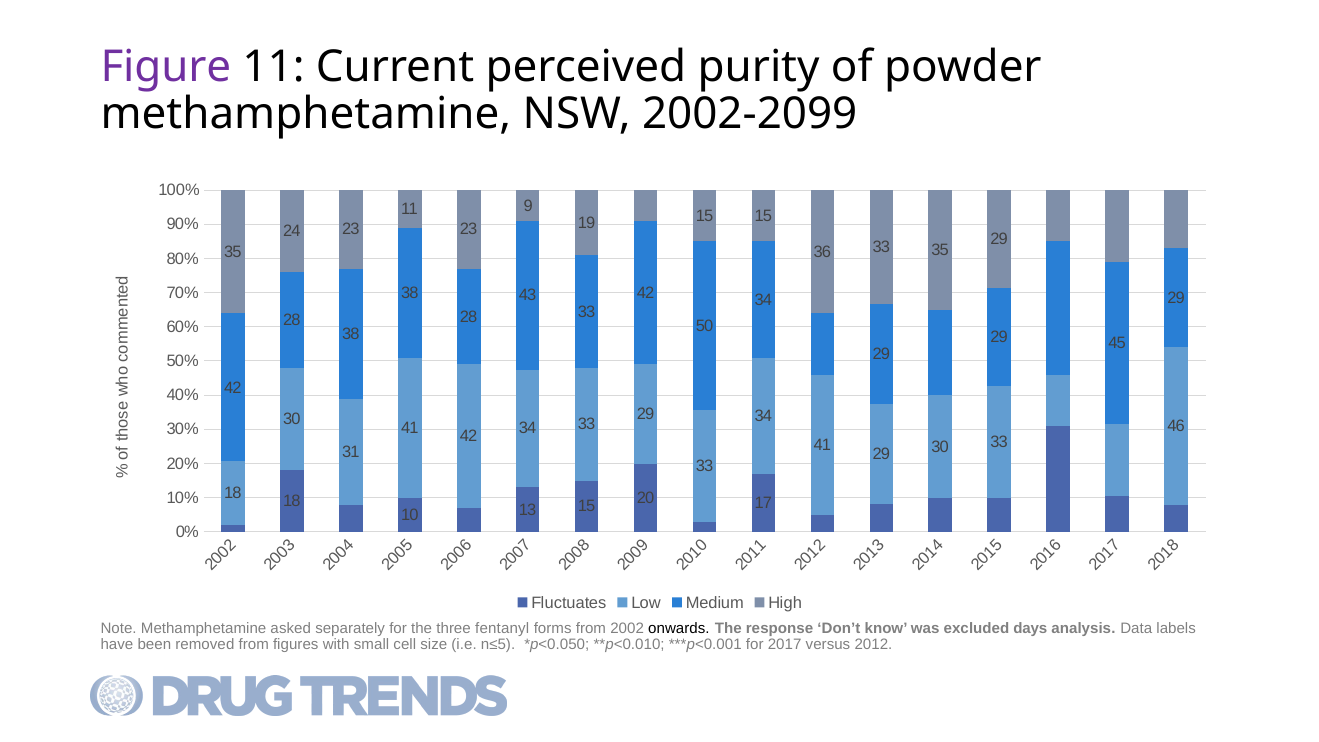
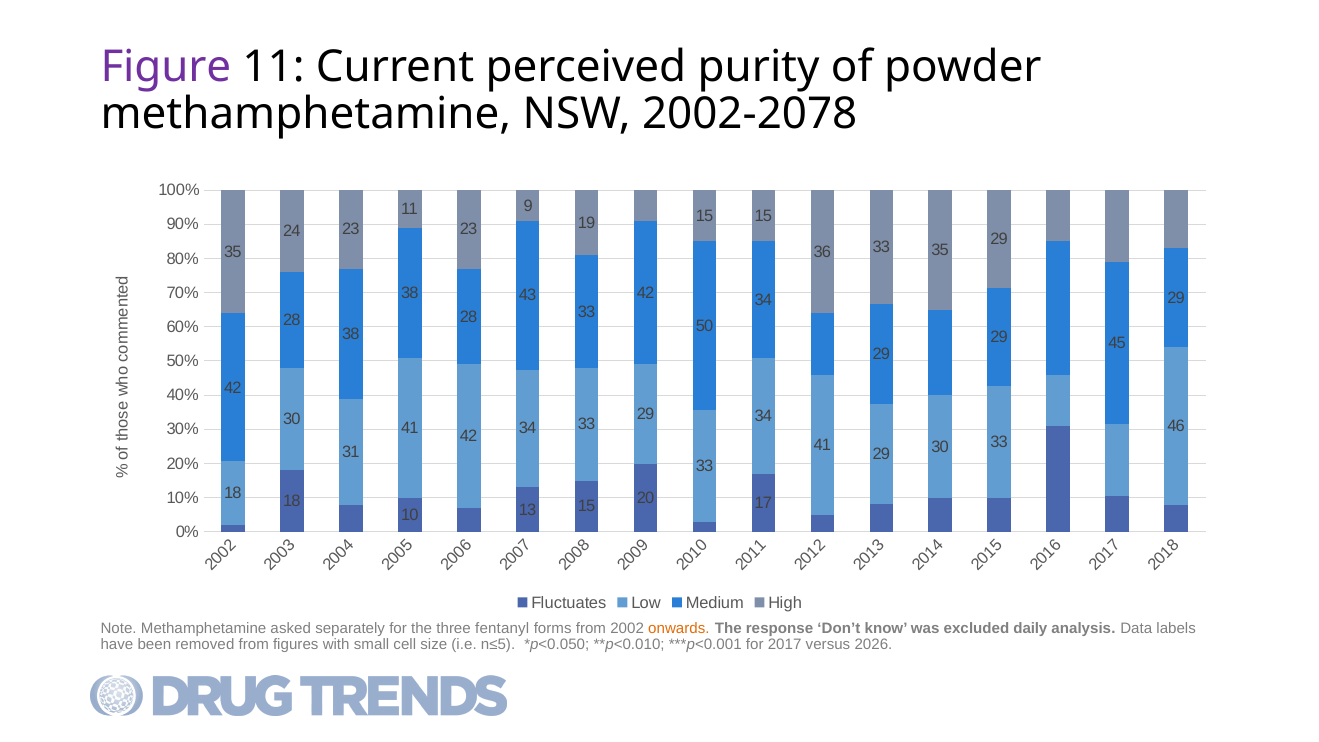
2002-2099: 2002-2099 -> 2002-2078
onwards colour: black -> orange
days: days -> daily
2012: 2012 -> 2026
